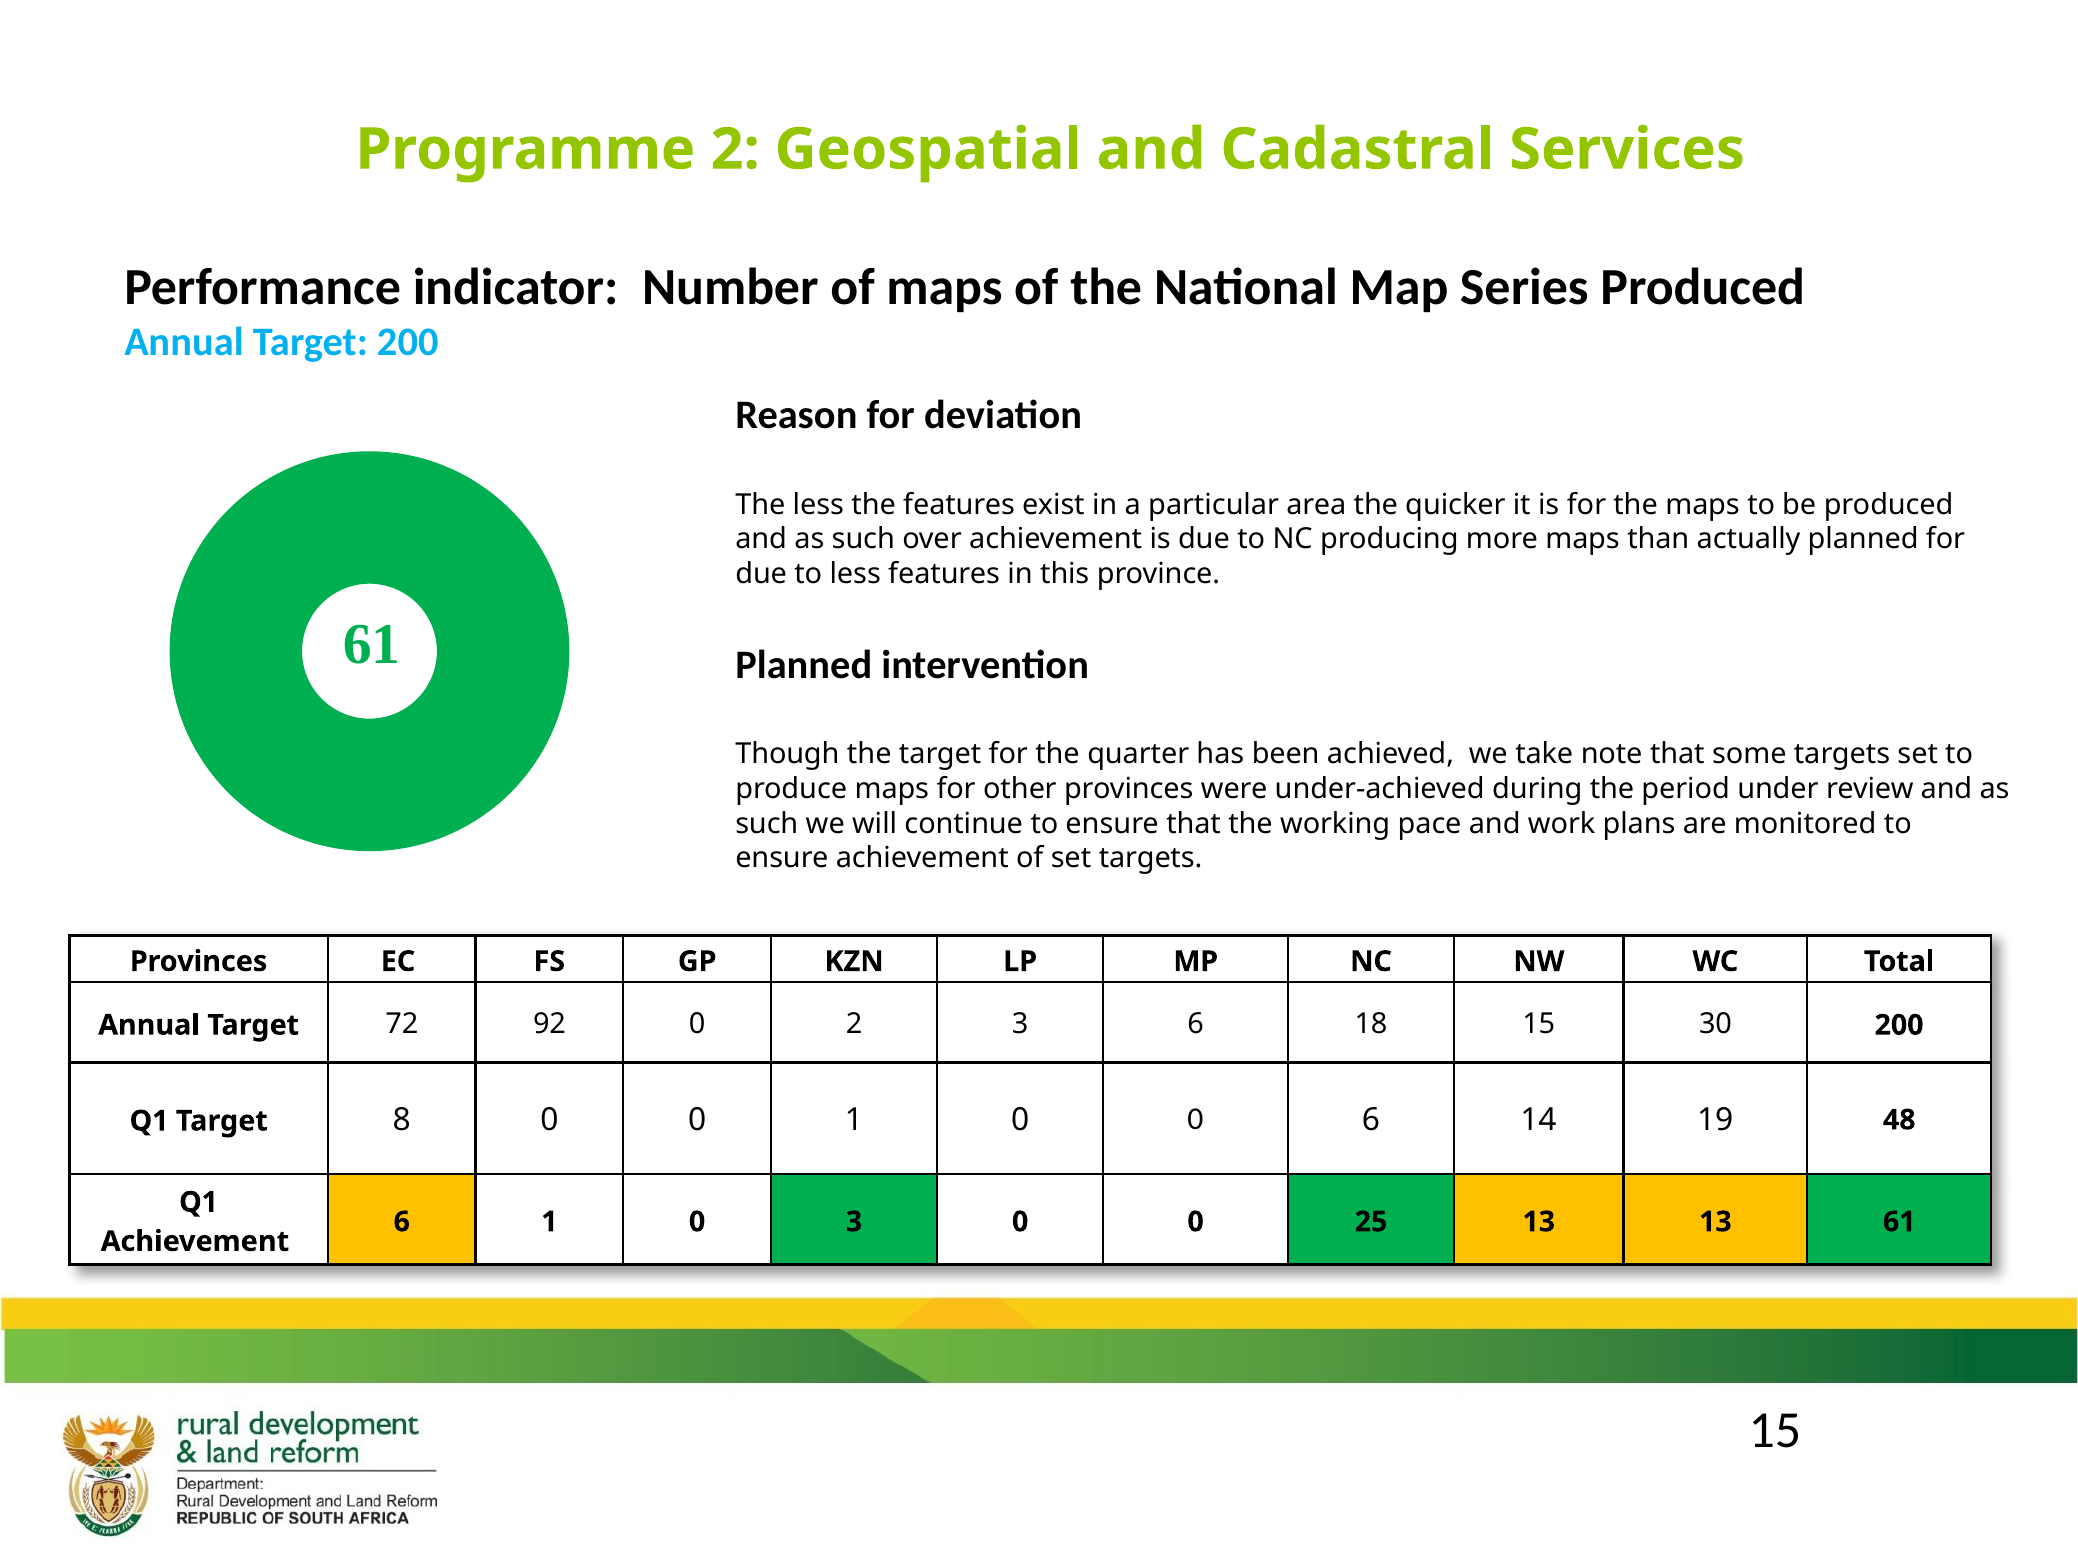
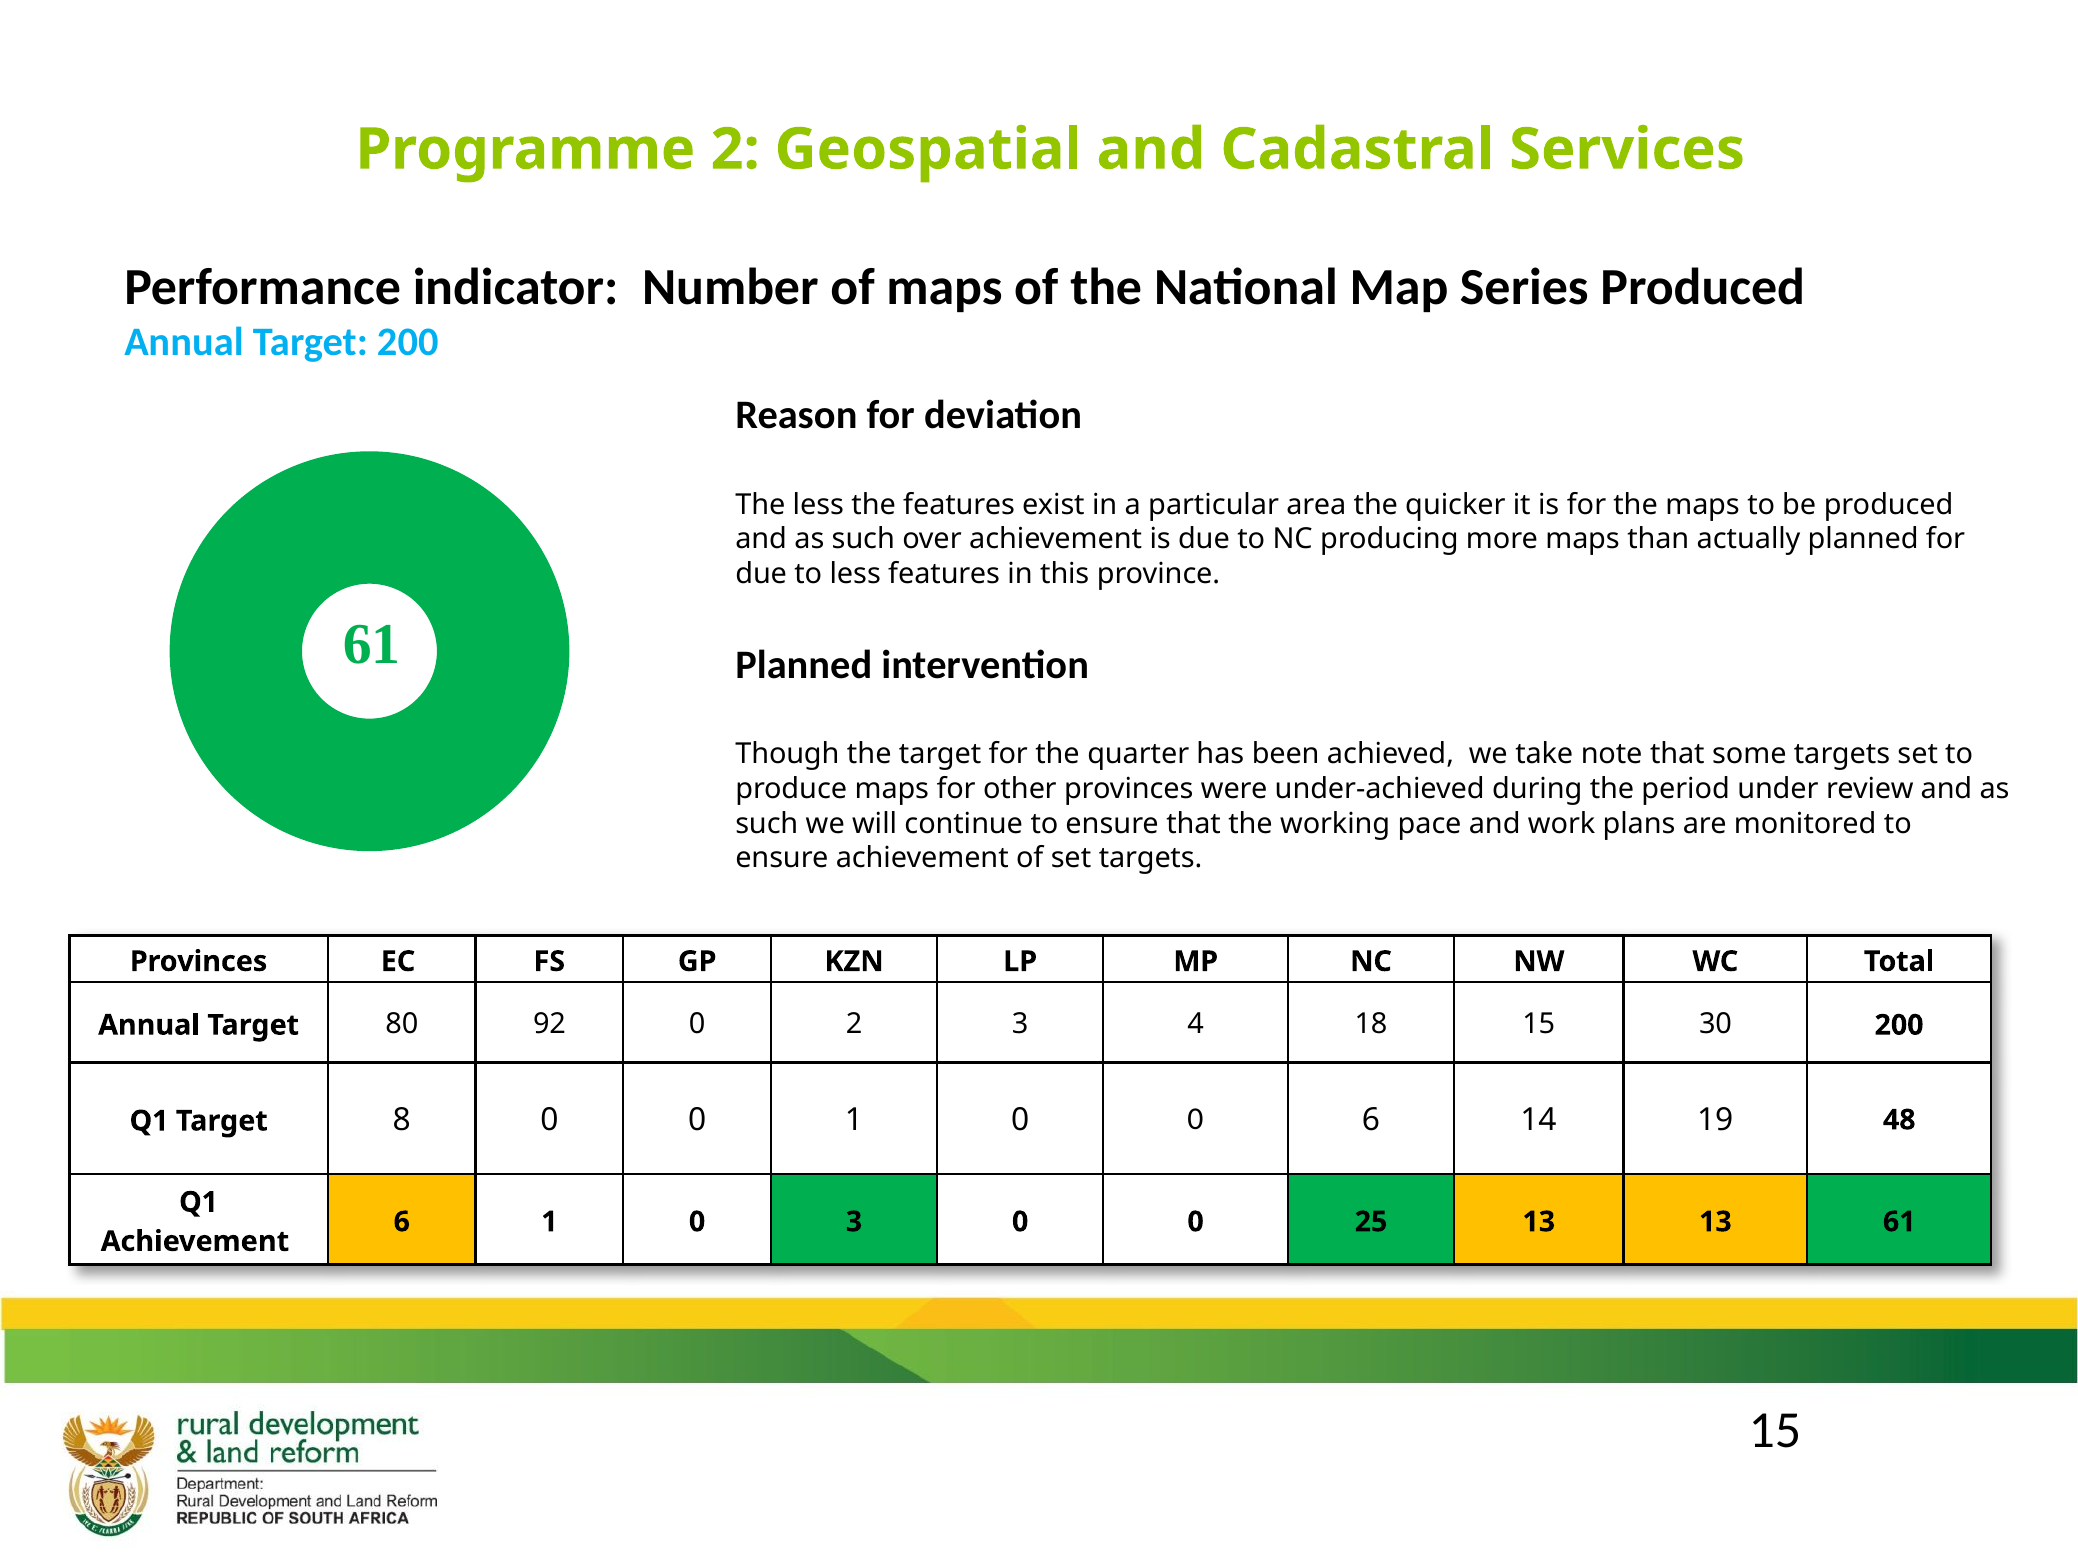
72: 72 -> 80
3 6: 6 -> 4
